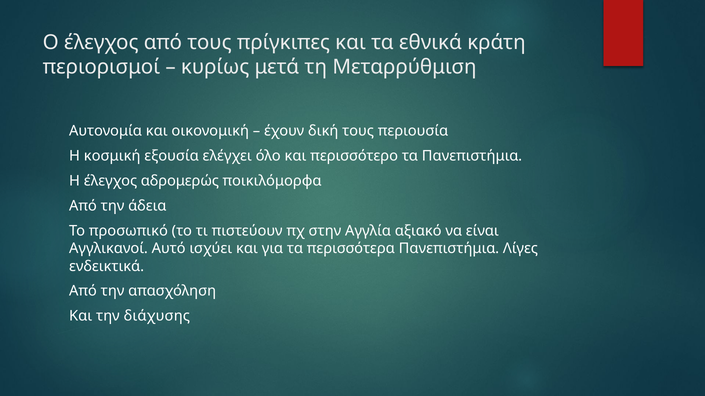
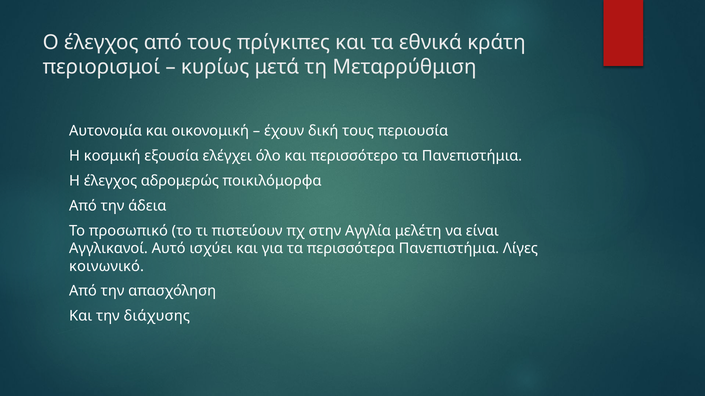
αξιακό: αξιακό -> μελέτη
ενδεικτικά: ενδεικτικά -> κοινωνικό
